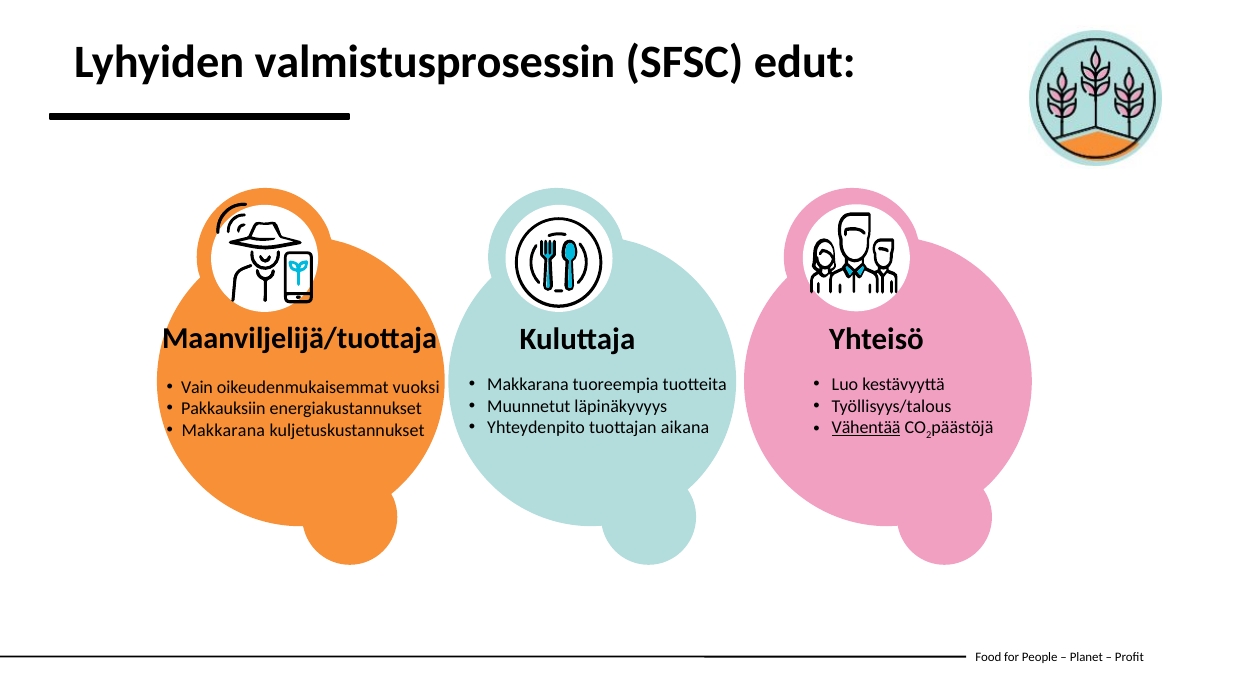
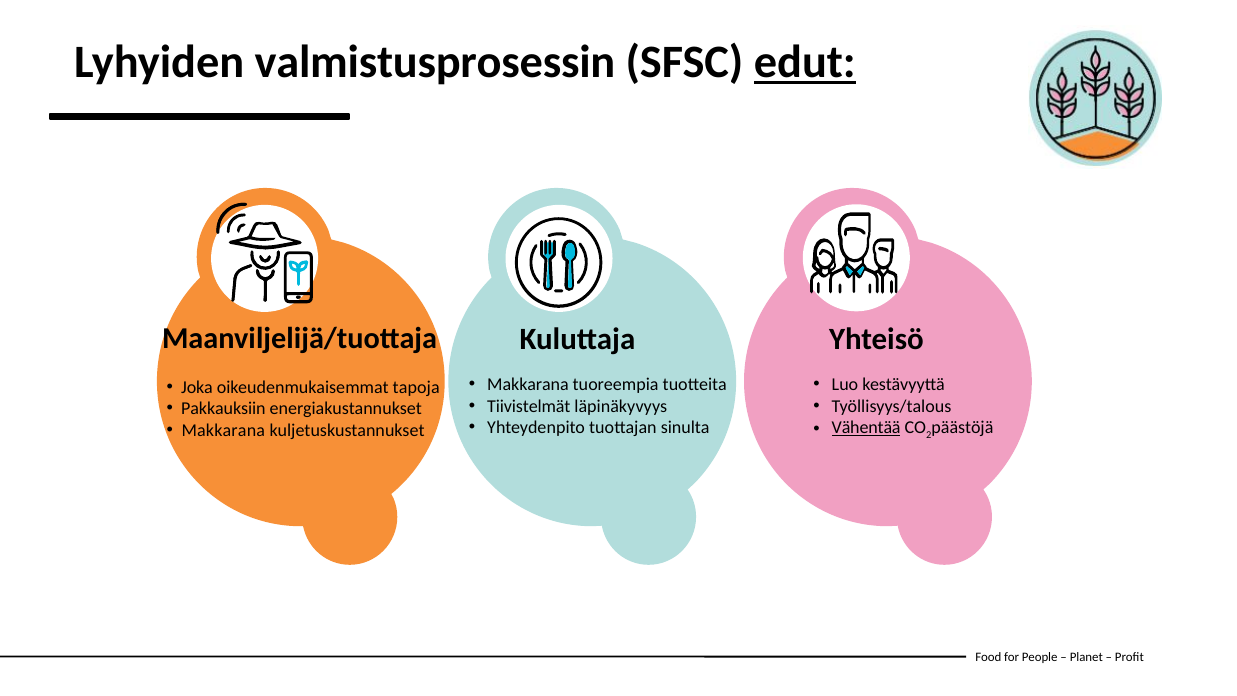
edut underline: none -> present
Vain: Vain -> Joka
vuoksi: vuoksi -> tapoja
Muunnetut: Muunnetut -> Tiivistelmät
aikana: aikana -> sinulta
